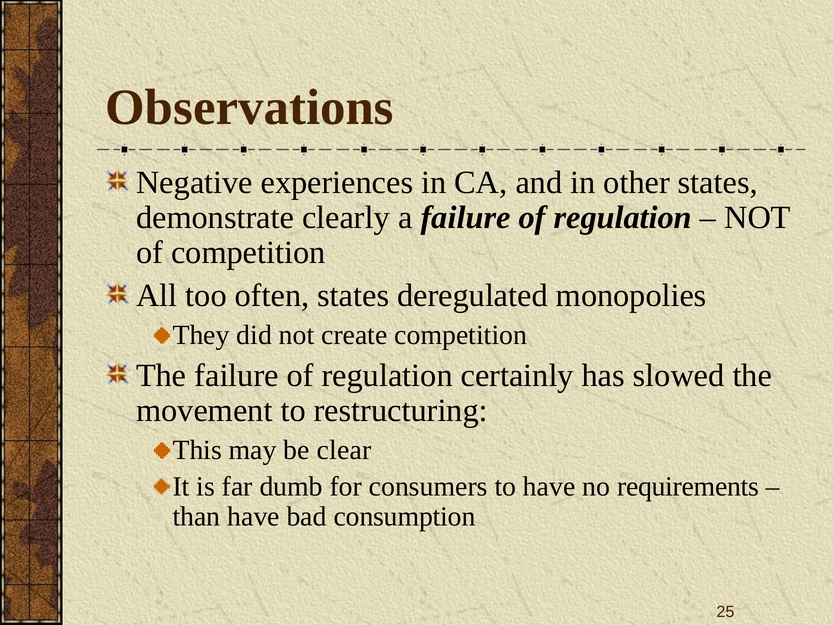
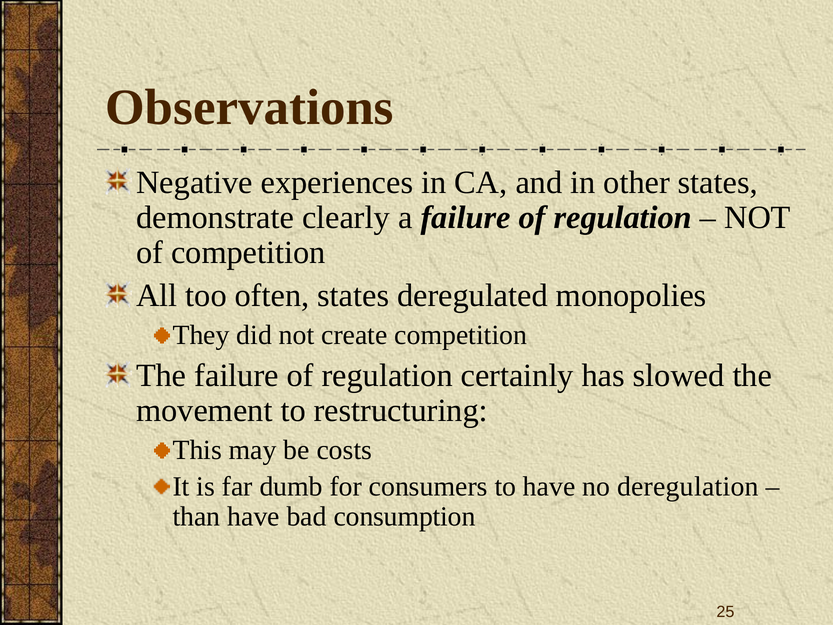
clear: clear -> costs
requirements: requirements -> deregulation
